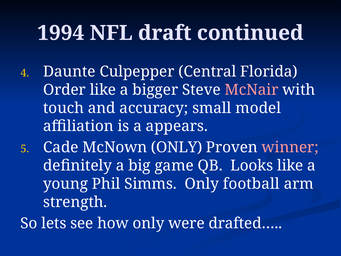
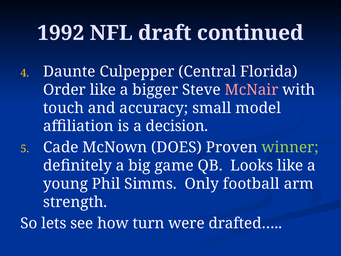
1994: 1994 -> 1992
appears: appears -> decision
McNown ONLY: ONLY -> DOES
winner colour: pink -> light green
how only: only -> turn
